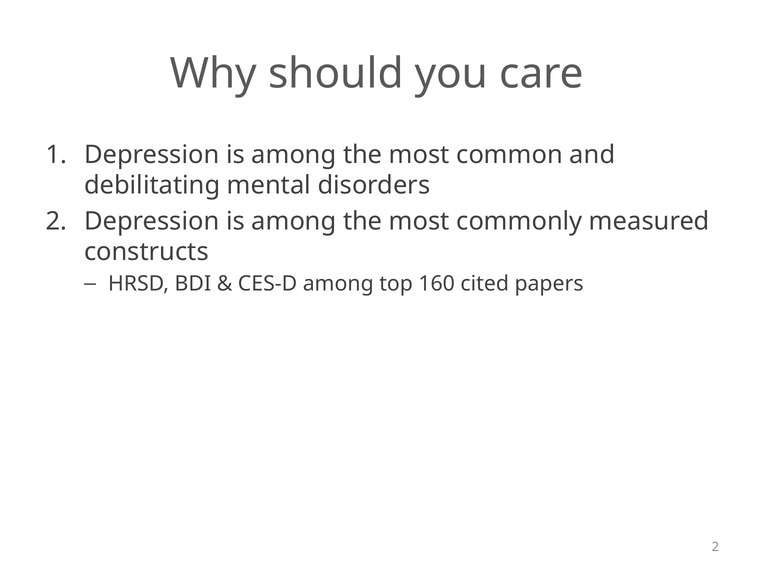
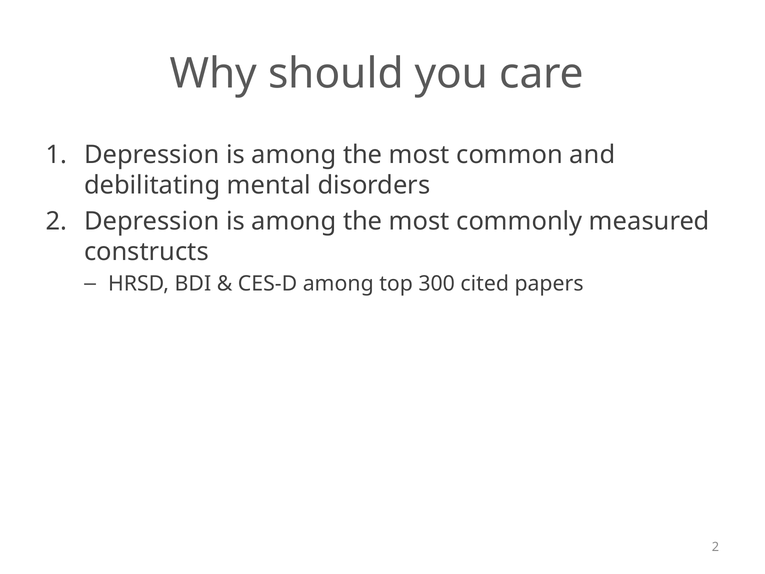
160: 160 -> 300
